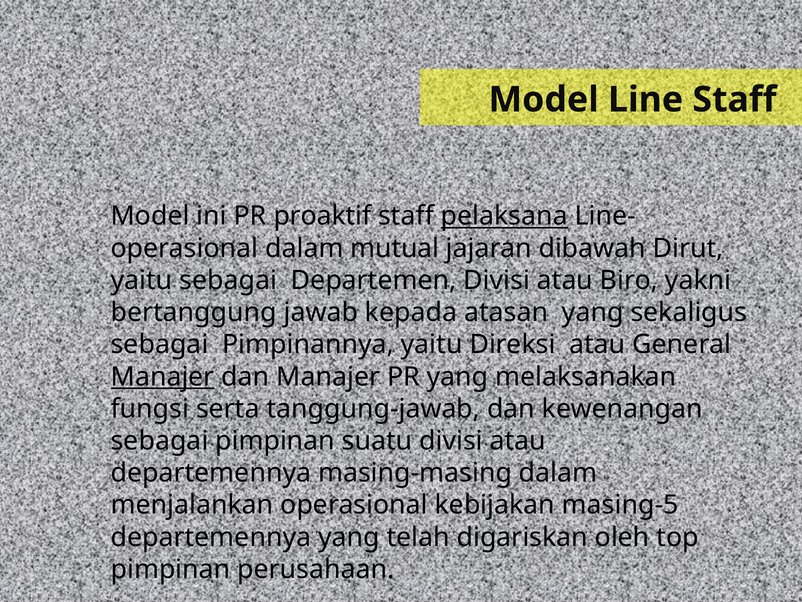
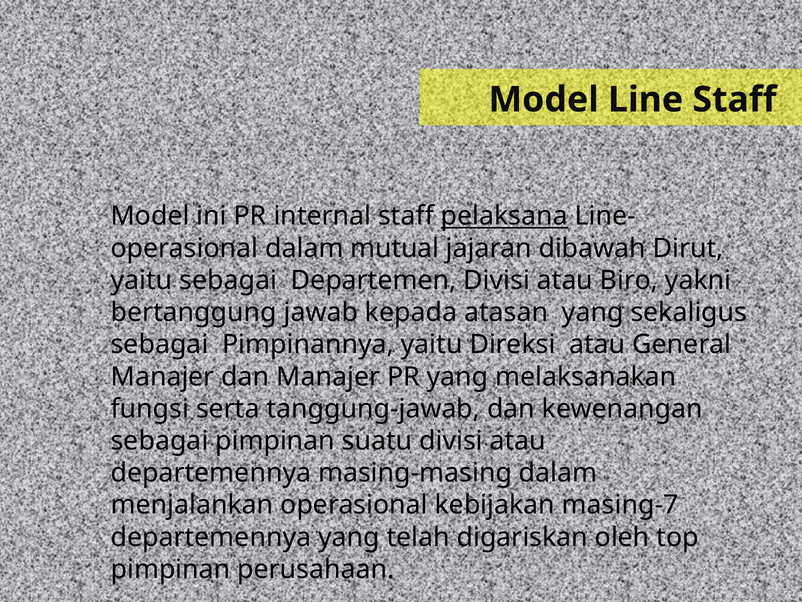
proaktif: proaktif -> internal
Manajer at (163, 376) underline: present -> none
masing-5: masing-5 -> masing-7
